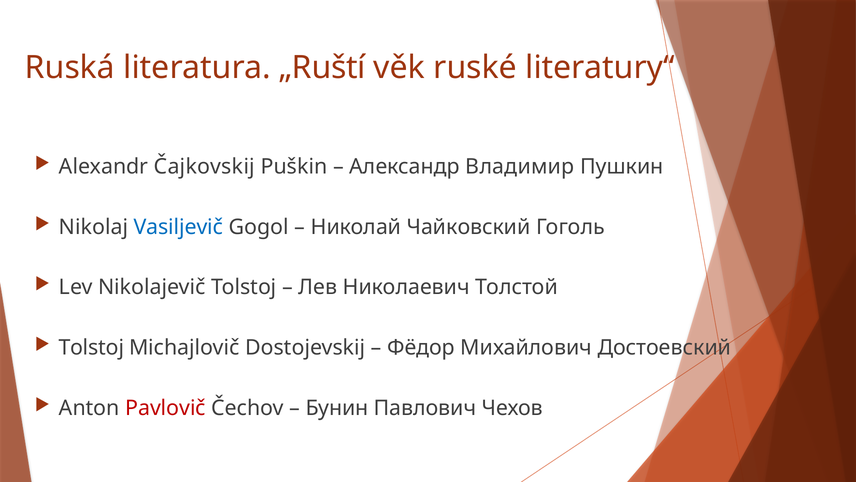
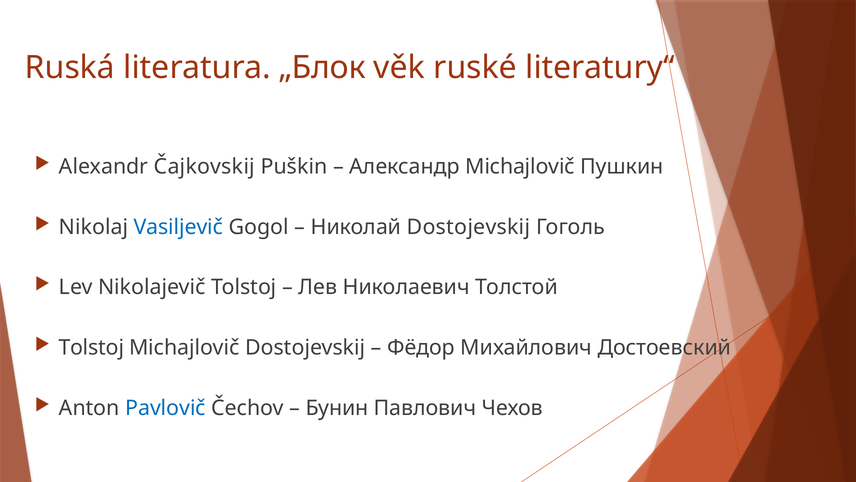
„Ruští: „Ruští -> „Блок
Александр Владимир: Владимир -> Michajlovič
Николай Чайковский: Чайковский -> Dostojevskij
Pavlovič colour: red -> blue
